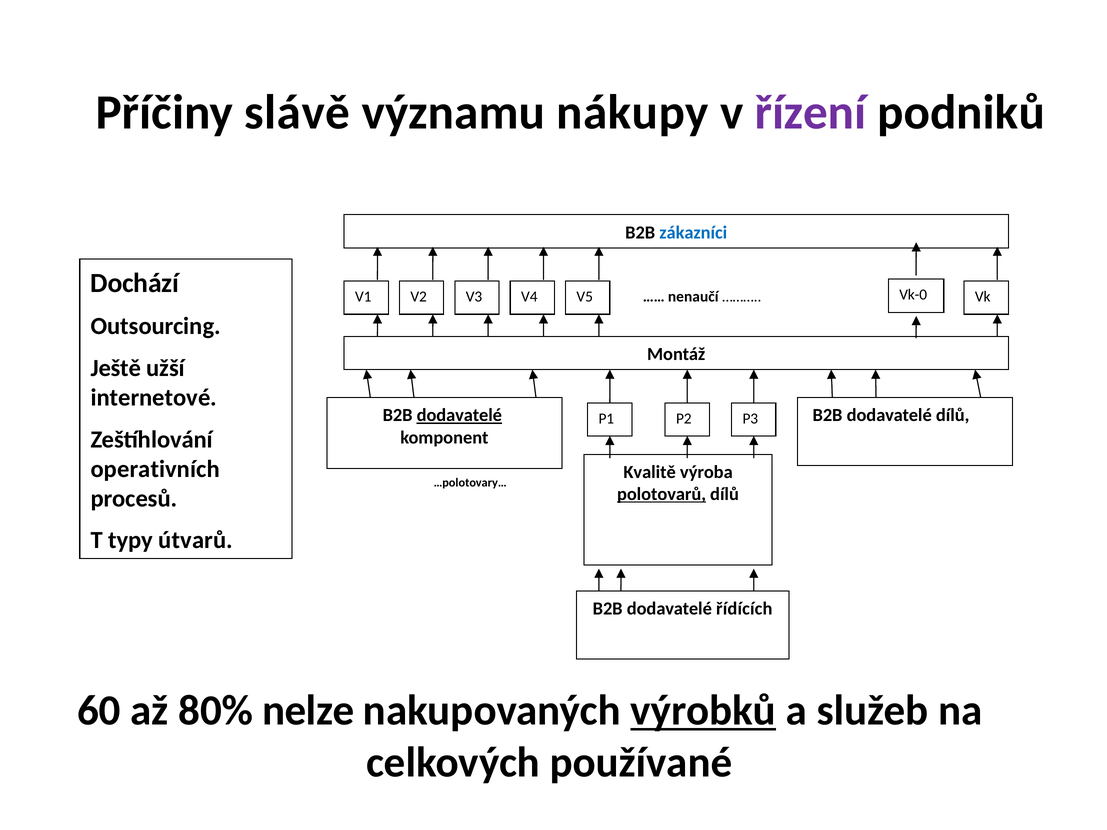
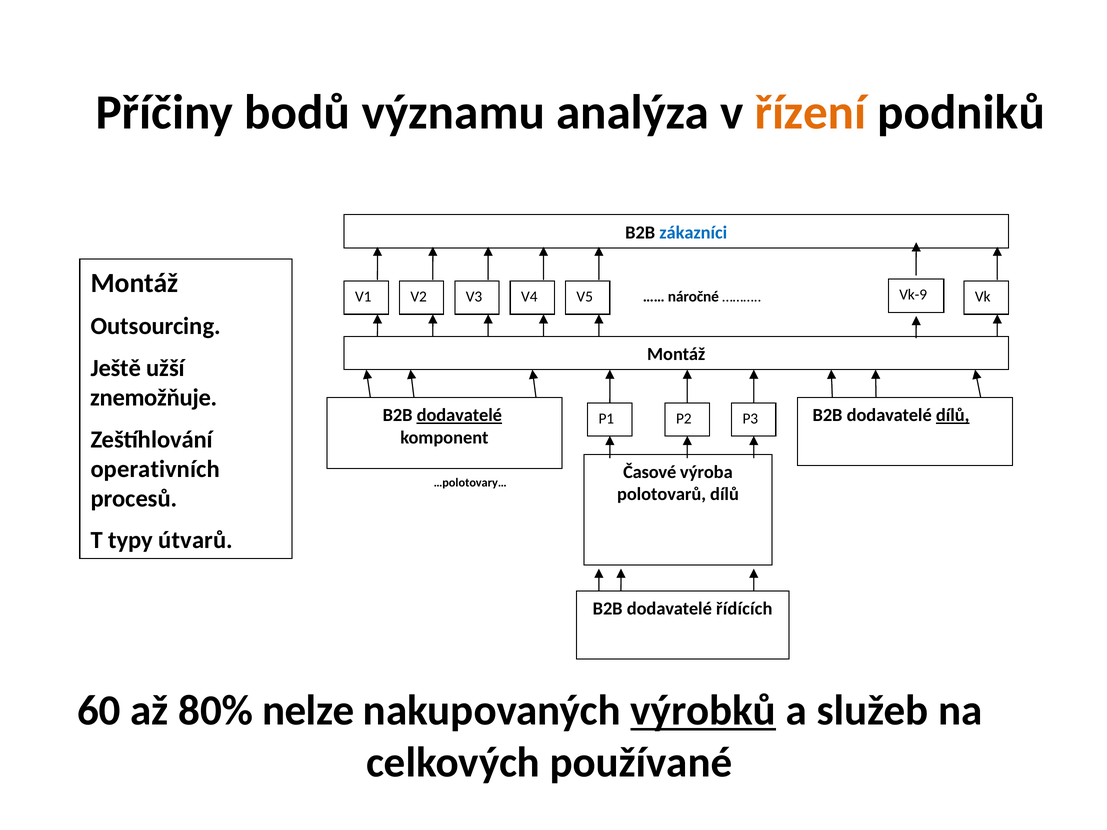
slávě: slávě -> bodů
nákupy: nákupy -> analýza
řízení colour: purple -> orange
Dochází at (135, 283): Dochází -> Montáž
nenaučí: nenaučí -> náročné
Vk-0: Vk-0 -> Vk-9
internetové: internetové -> znemožňuje
dílů at (953, 415) underline: none -> present
Kvalitě: Kvalitě -> Časové
polotovarů underline: present -> none
